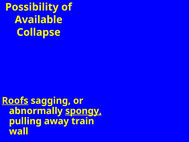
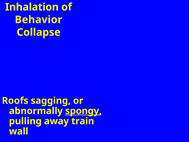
Possibility: Possibility -> Inhalation
Available: Available -> Behavior
Roofs underline: present -> none
